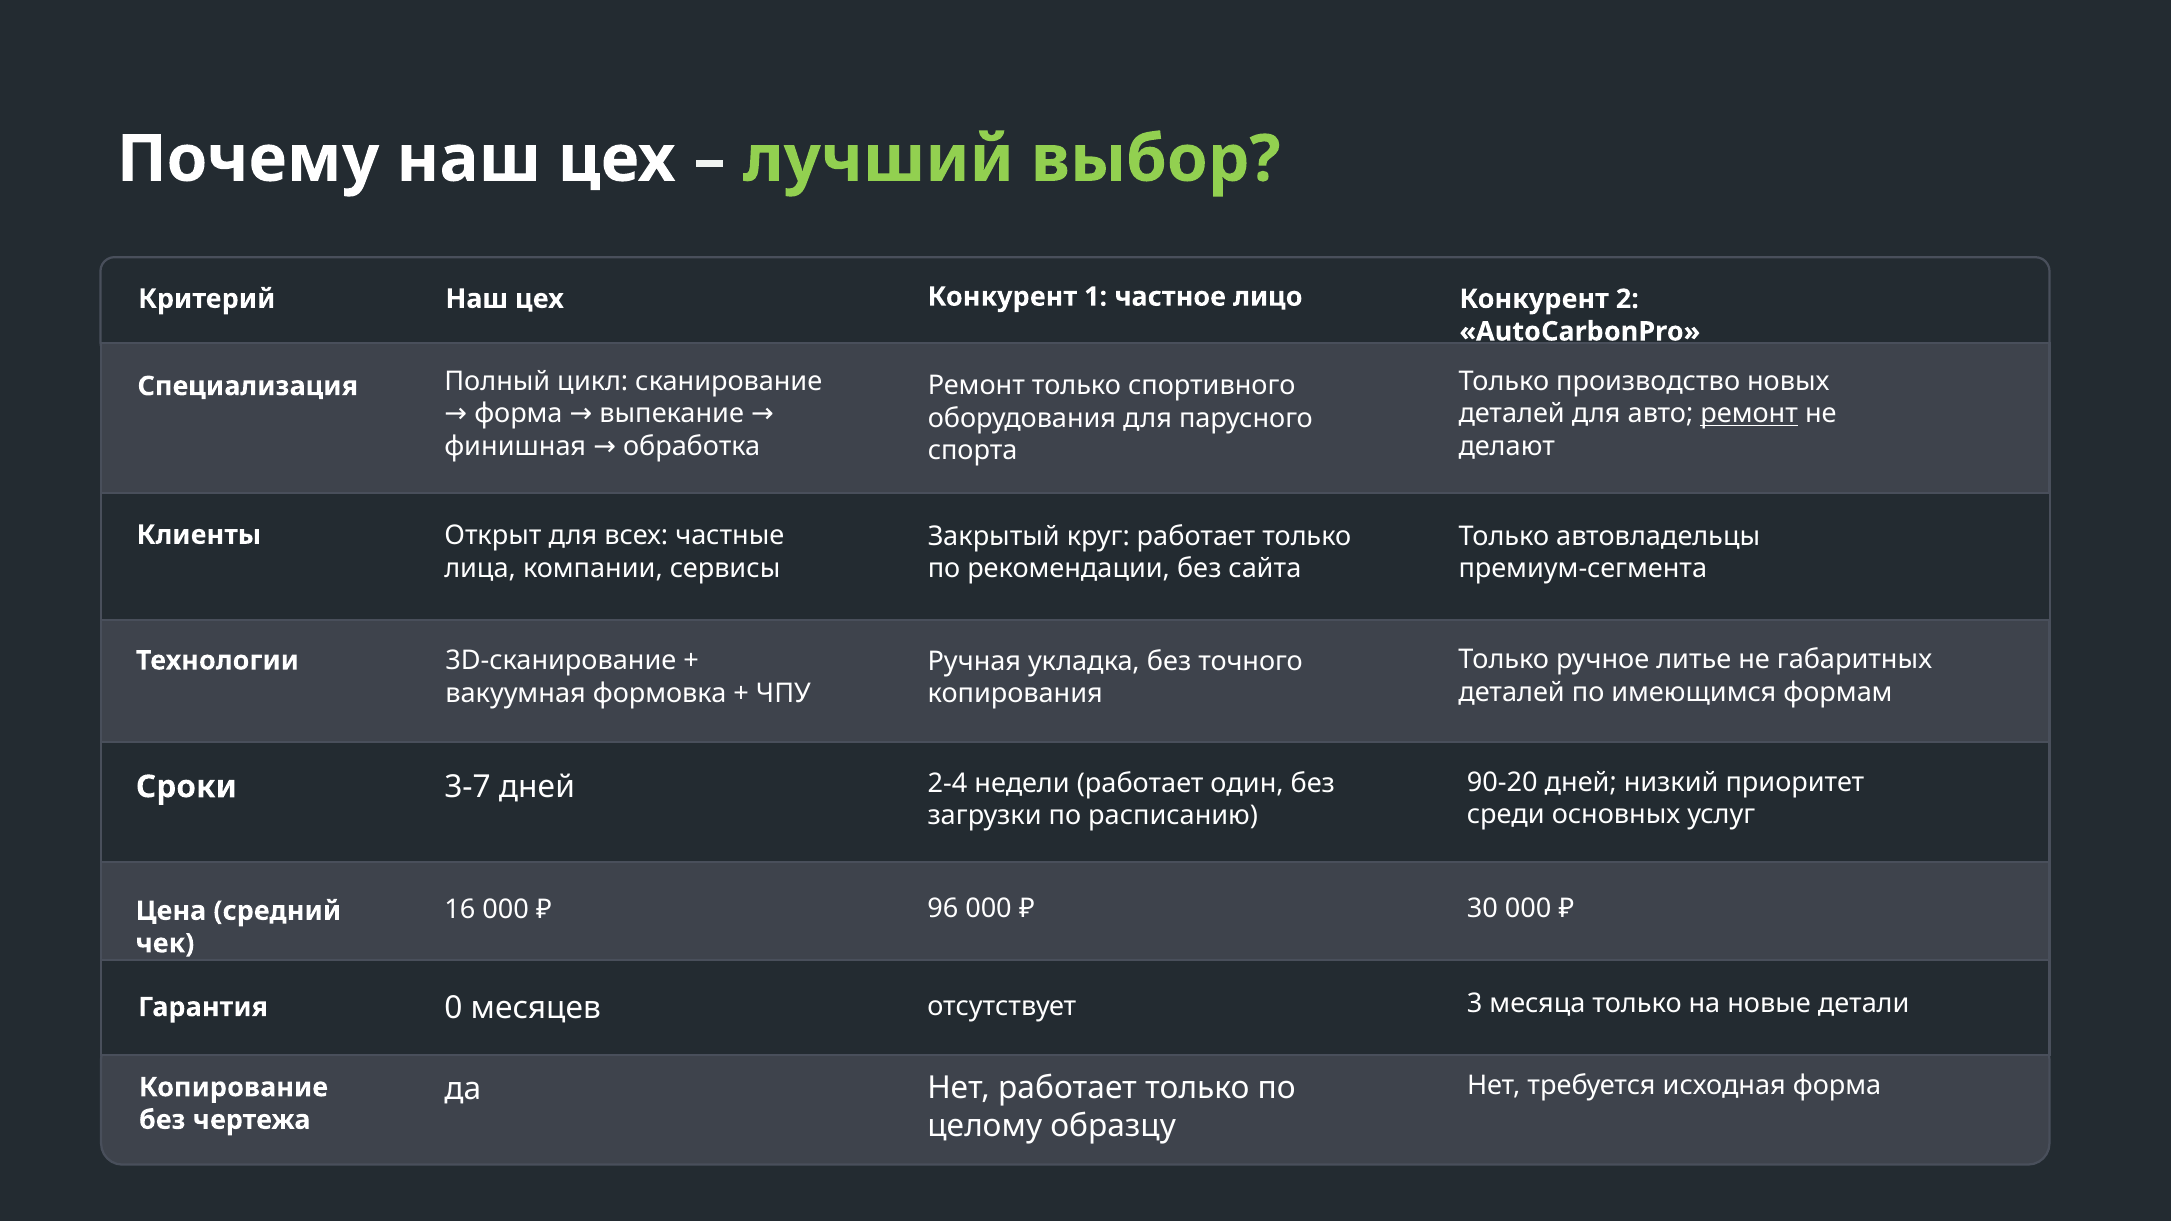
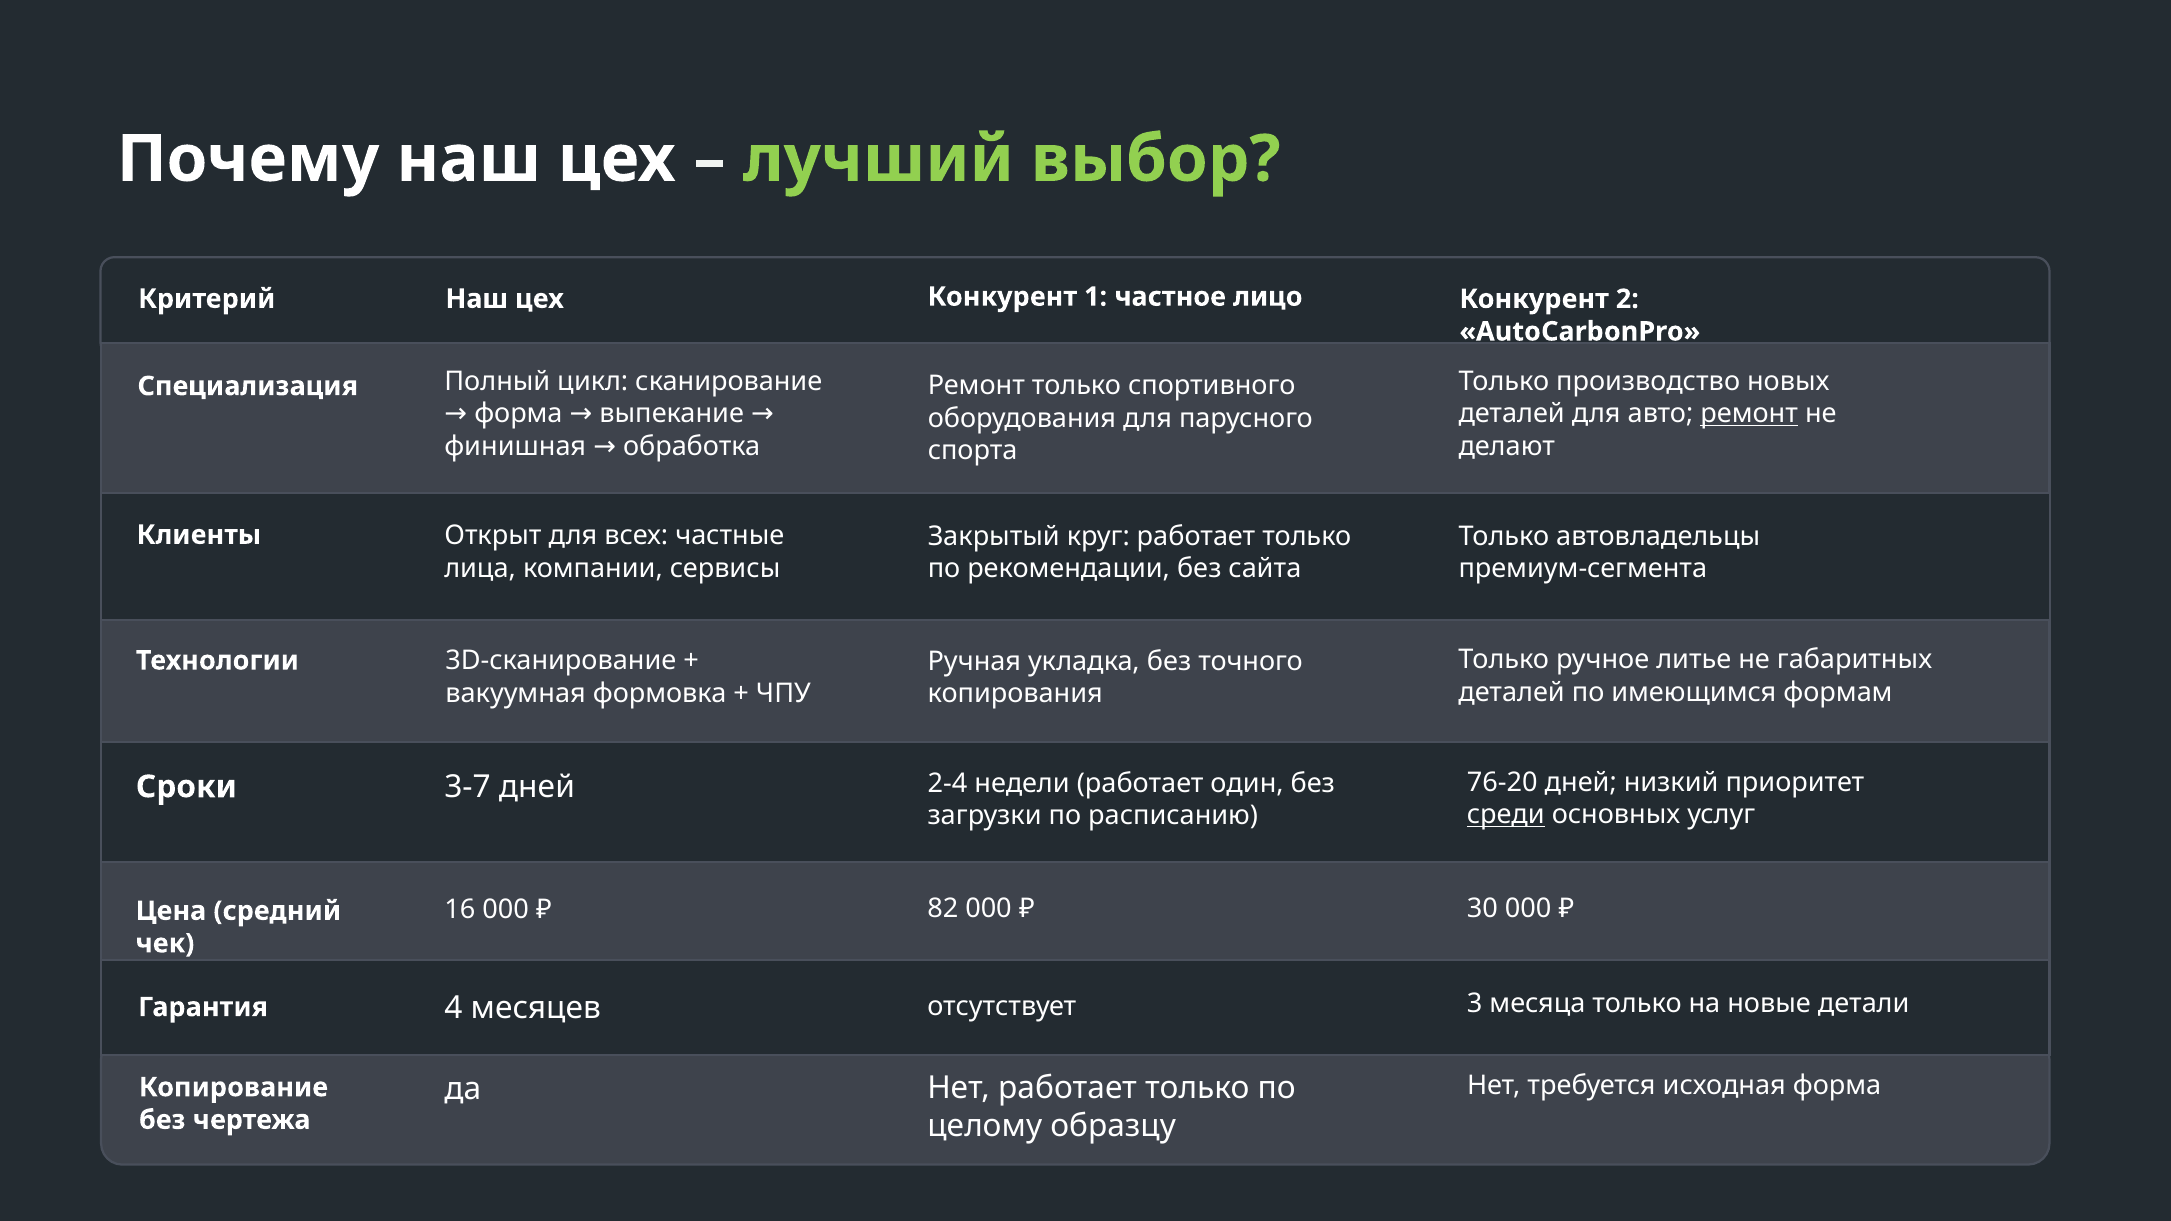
90-20: 90-20 -> 76-20
среди underline: none -> present
96: 96 -> 82
0: 0 -> 4
